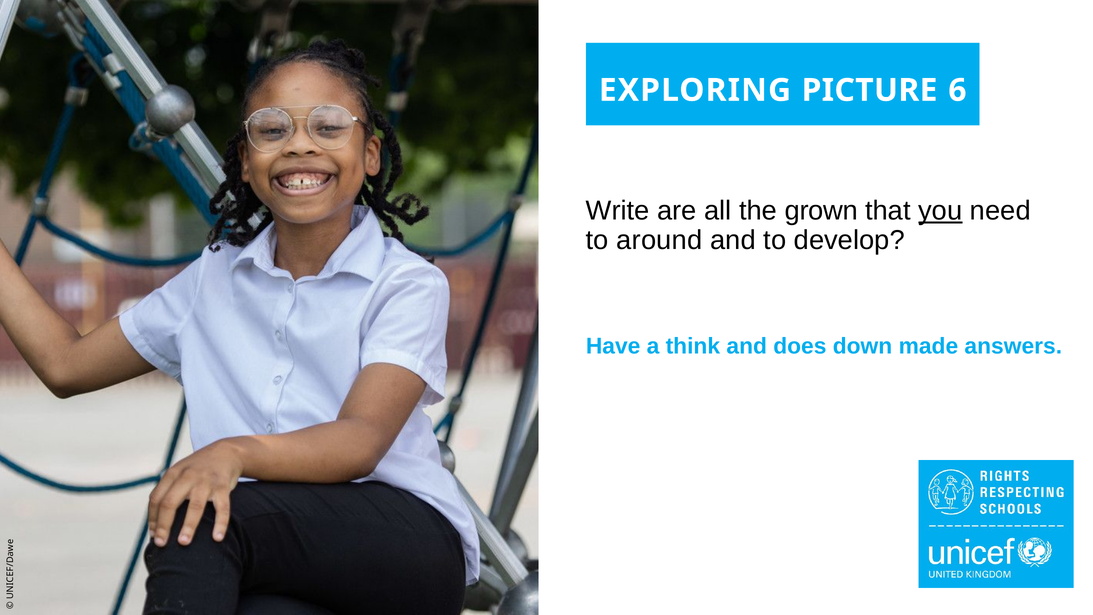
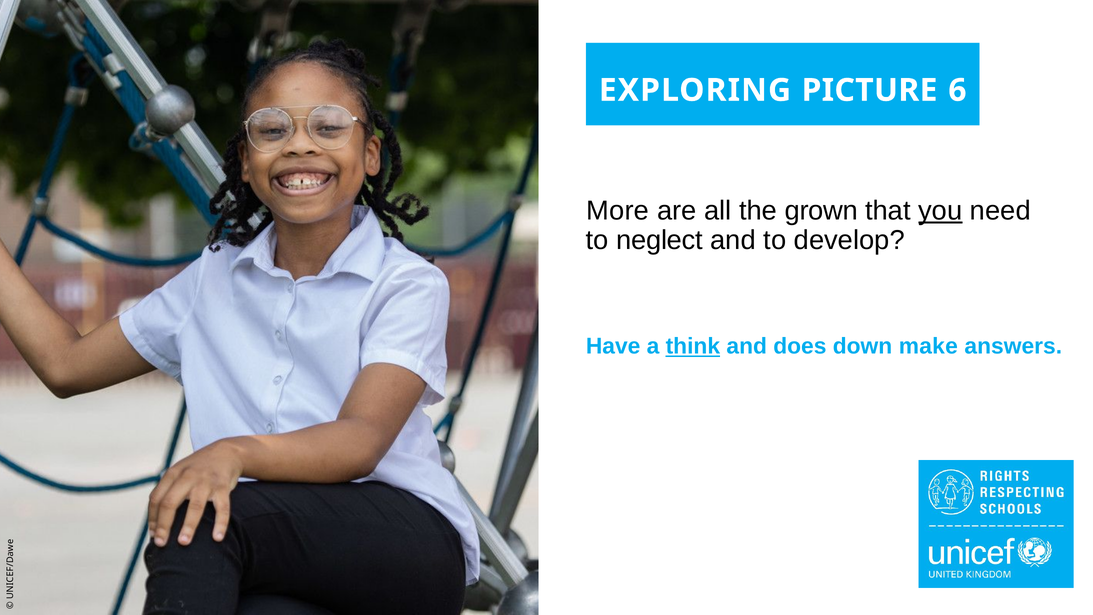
Write: Write -> More
around: around -> neglect
think underline: none -> present
made: made -> make
